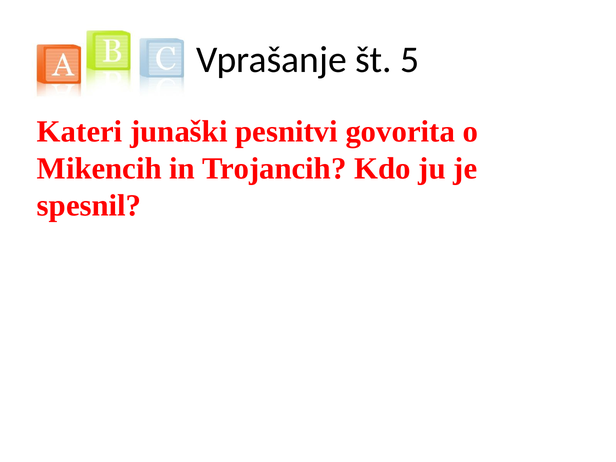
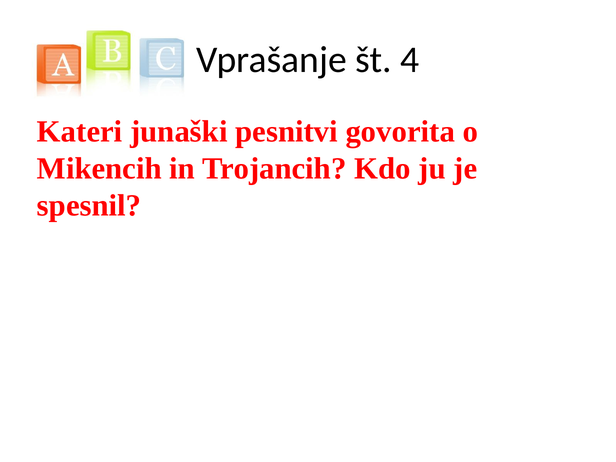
5: 5 -> 4
